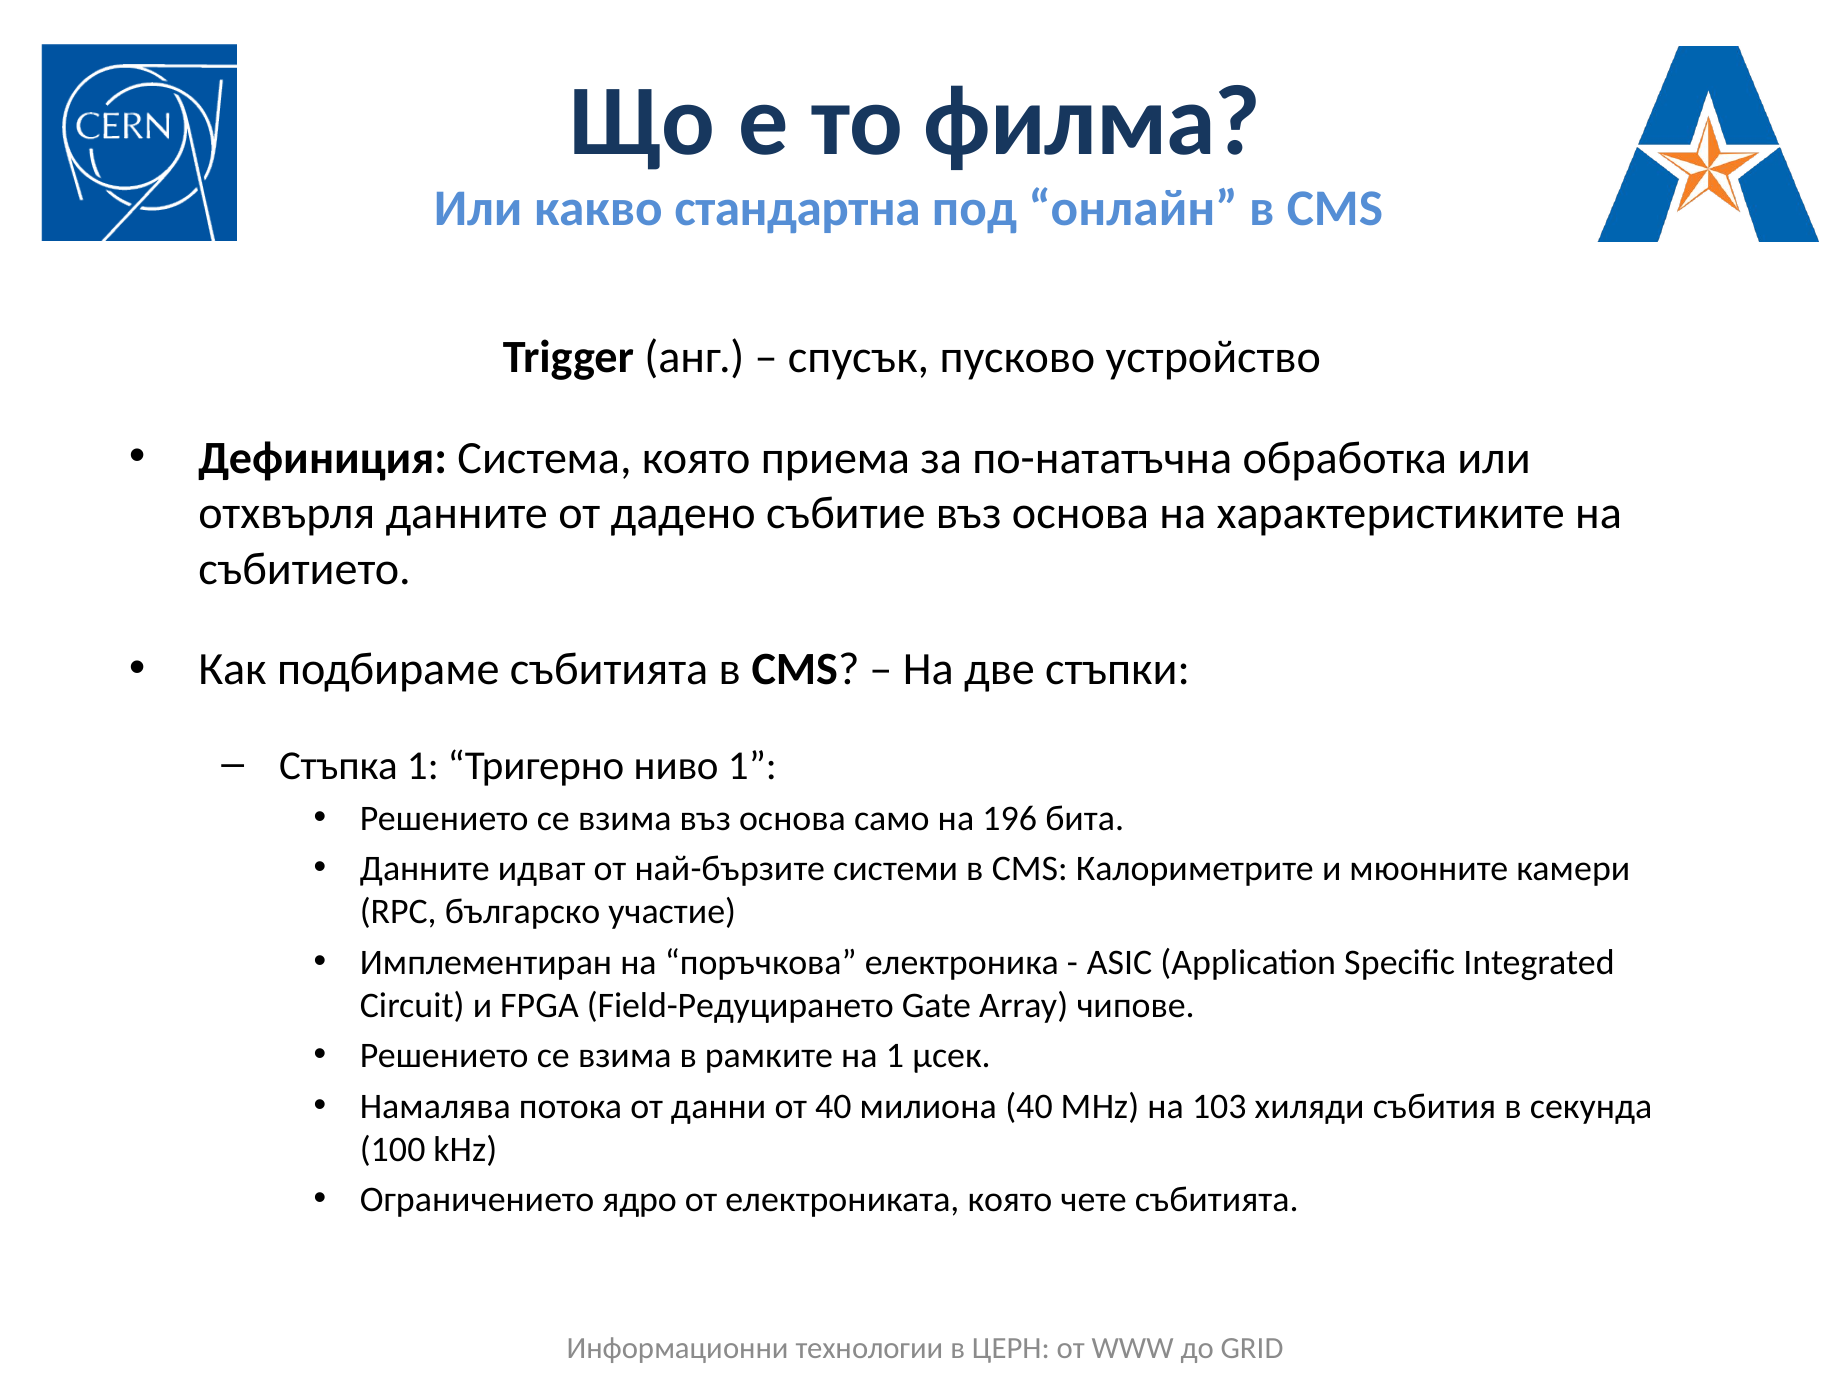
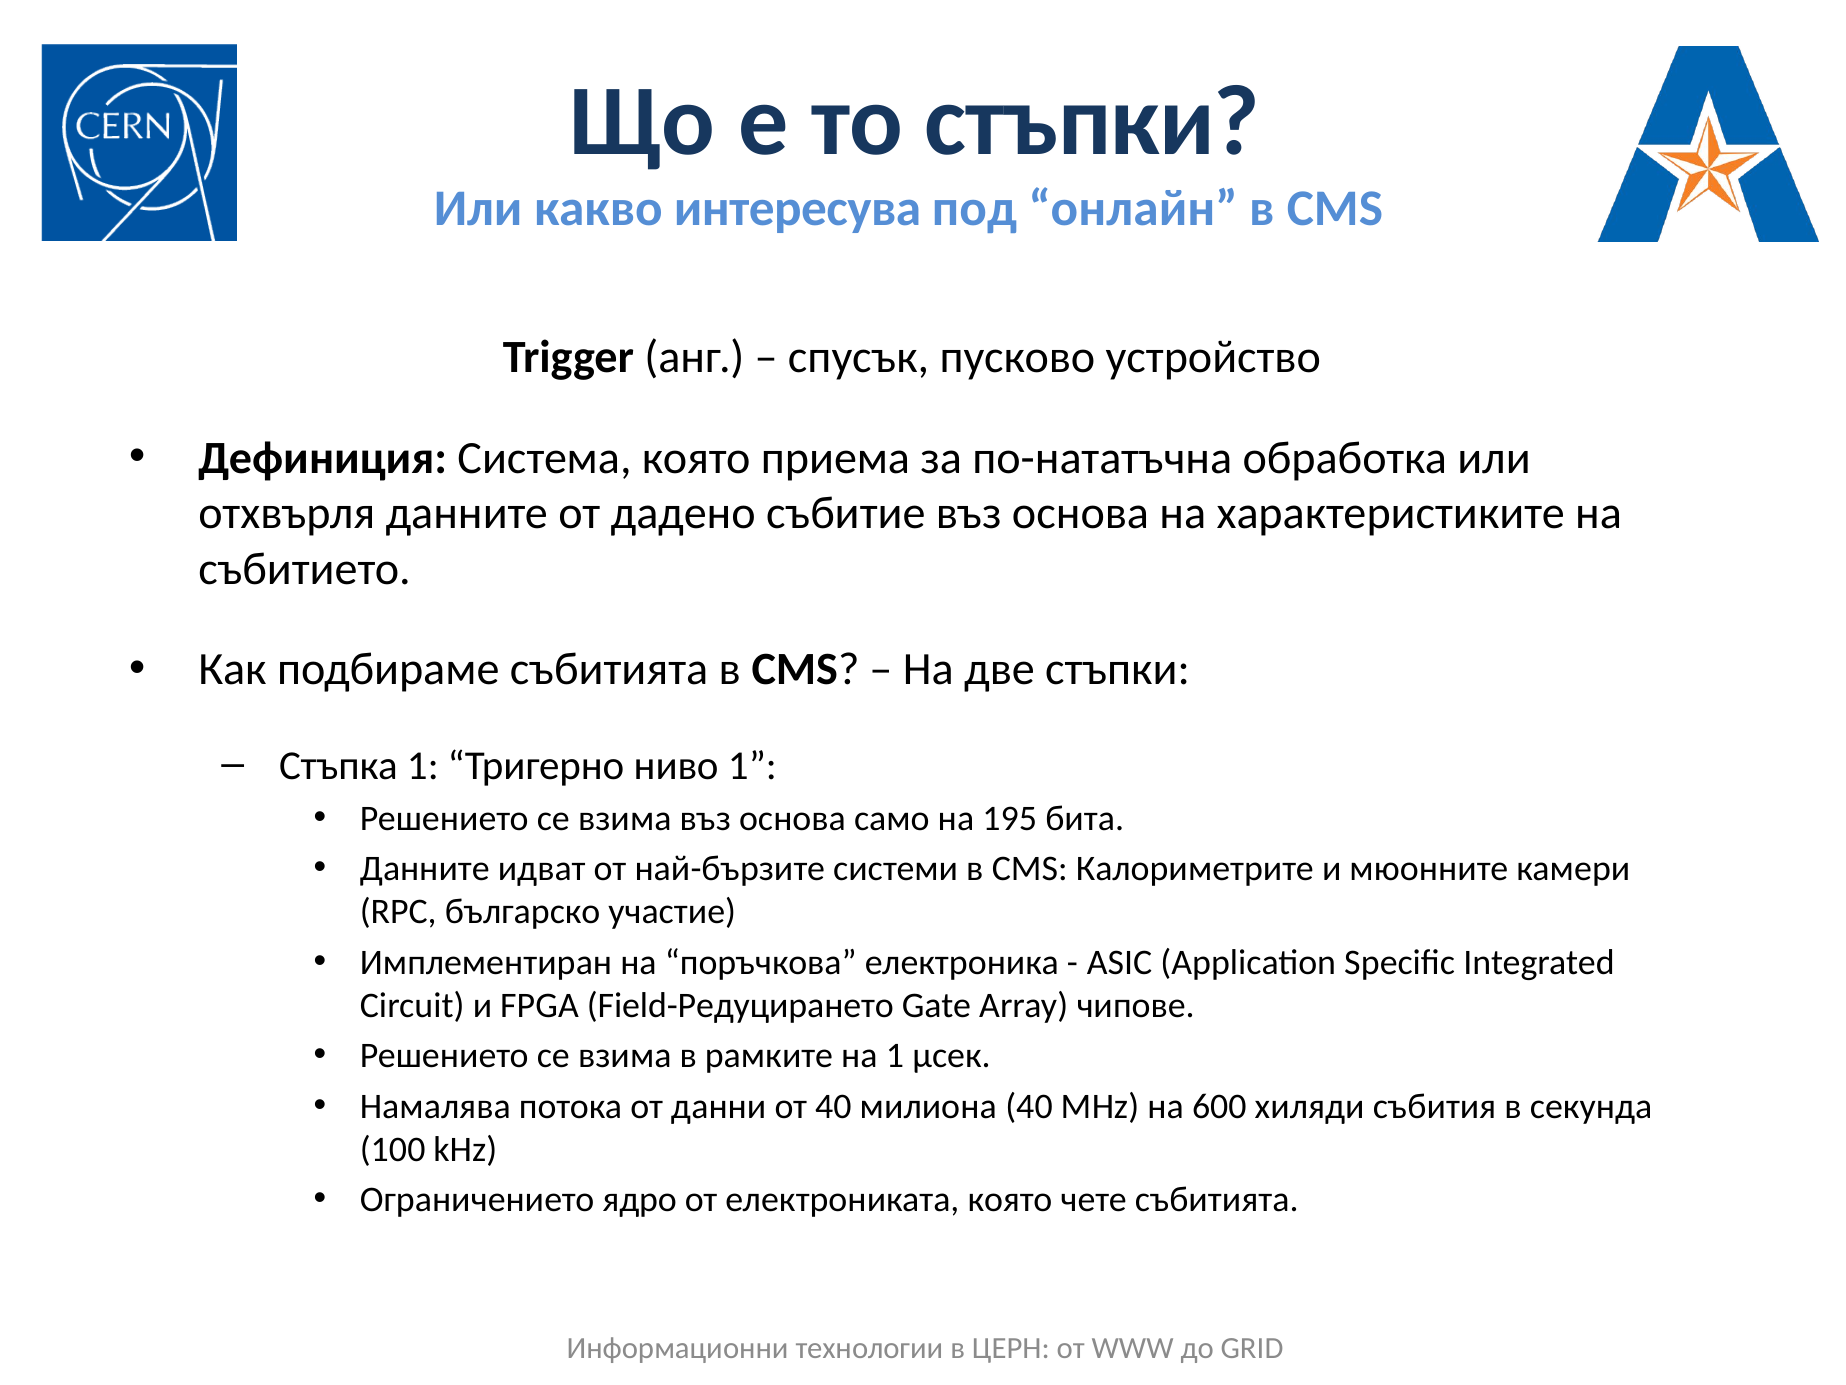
то филма: филма -> стъпки
стандартна: стандартна -> интересува
196: 196 -> 195
103: 103 -> 600
